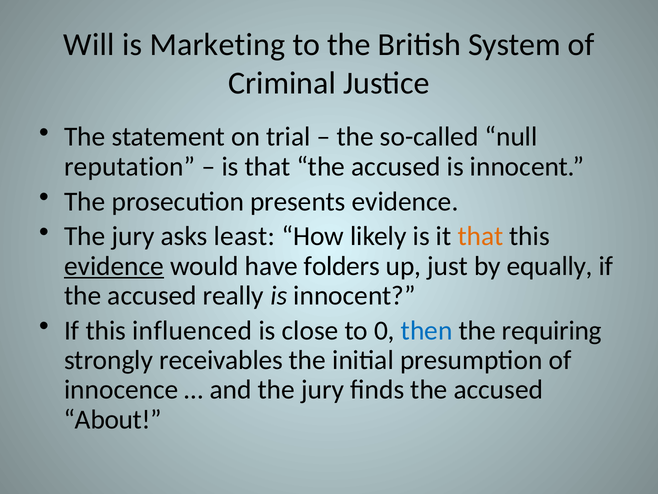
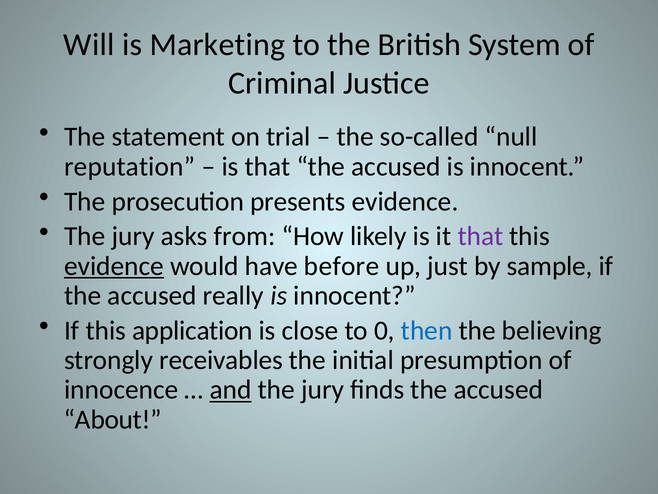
least: least -> from
that at (480, 236) colour: orange -> purple
folders: folders -> before
equally: equally -> sample
influenced: influenced -> application
requiring: requiring -> believing
and underline: none -> present
